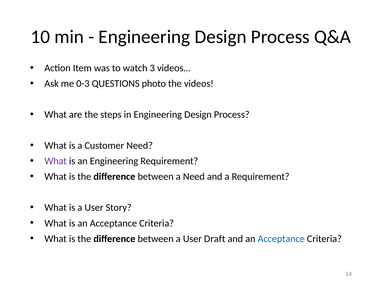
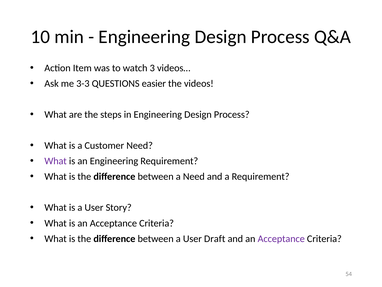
0-3: 0-3 -> 3-3
photo: photo -> easier
Acceptance at (281, 238) colour: blue -> purple
